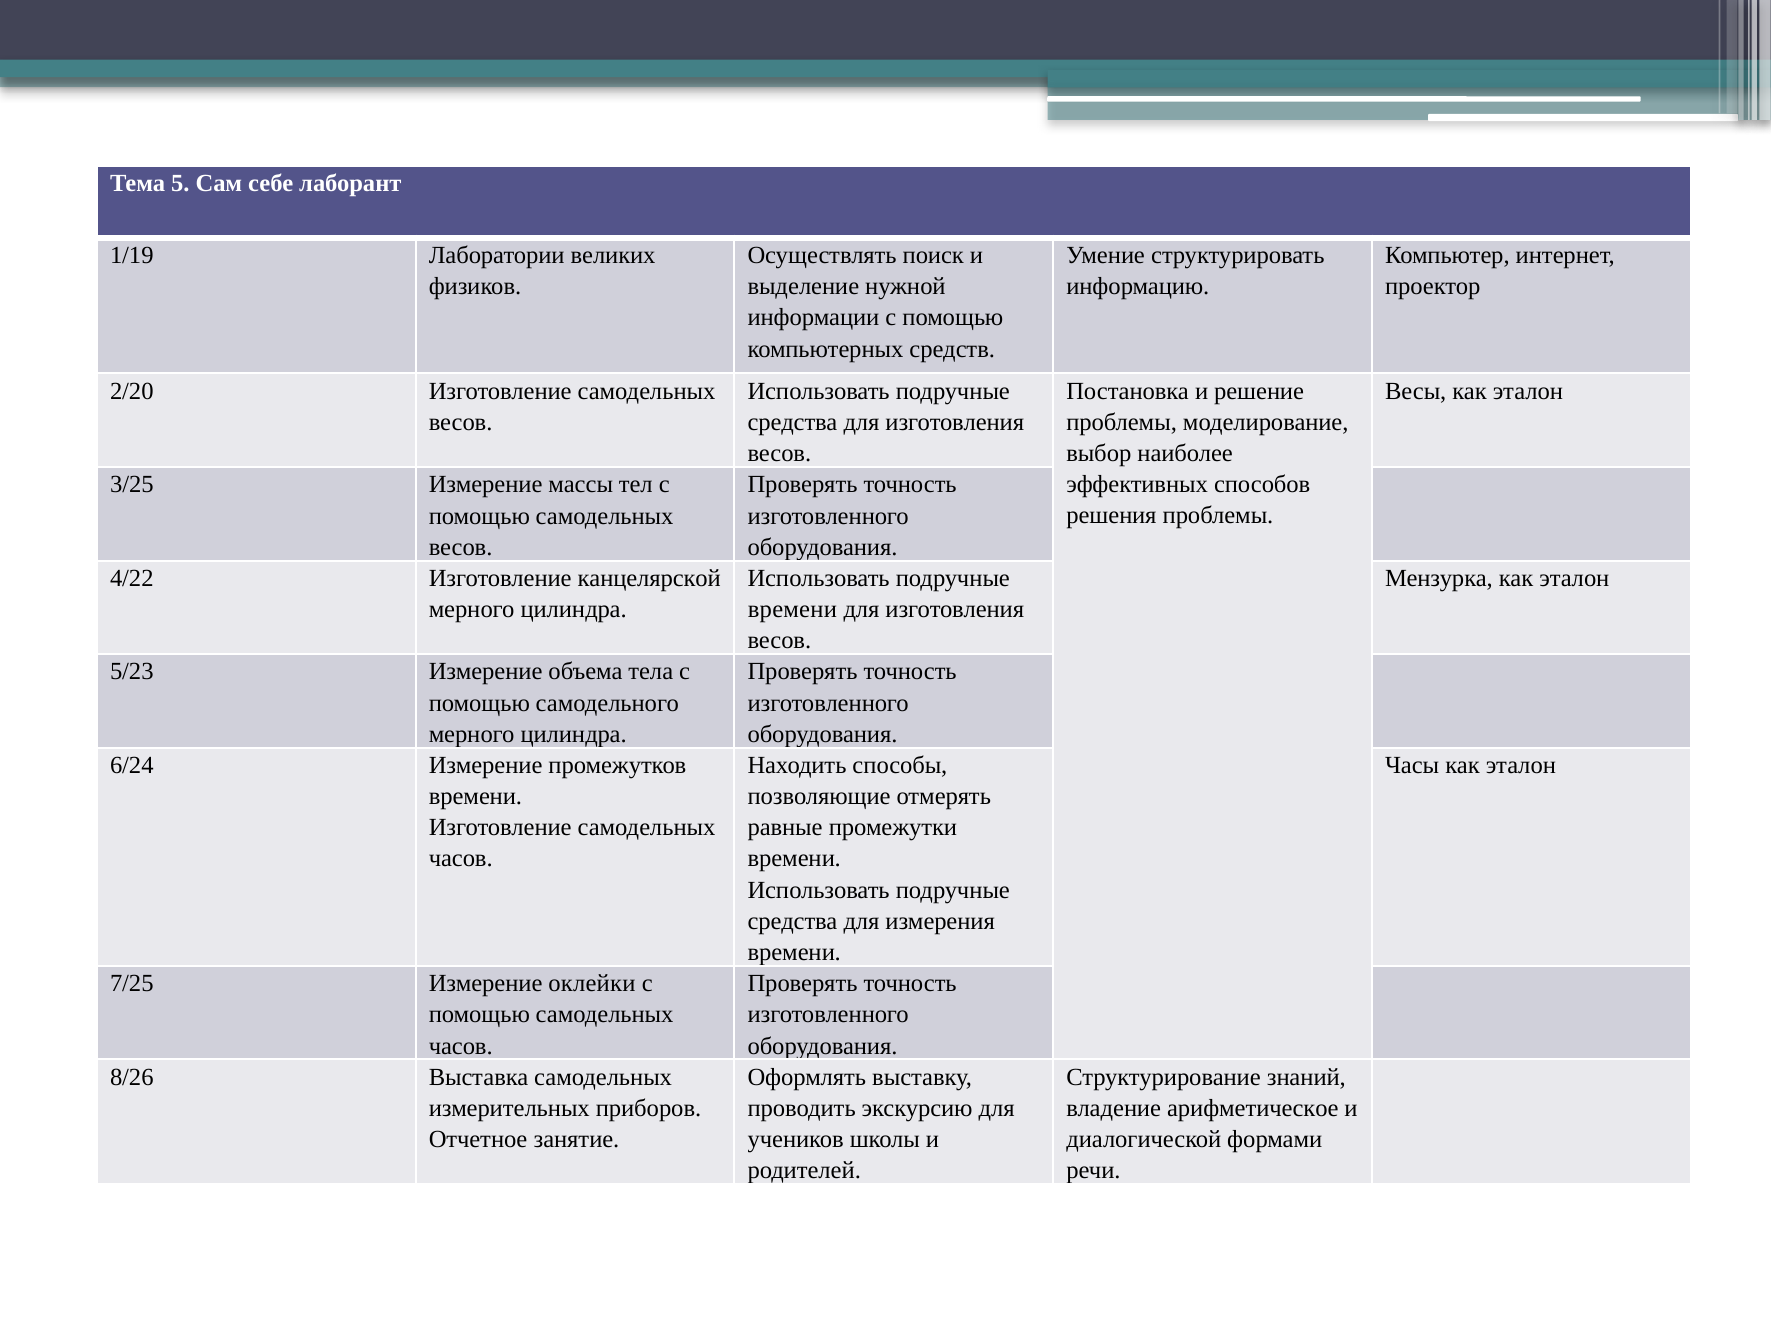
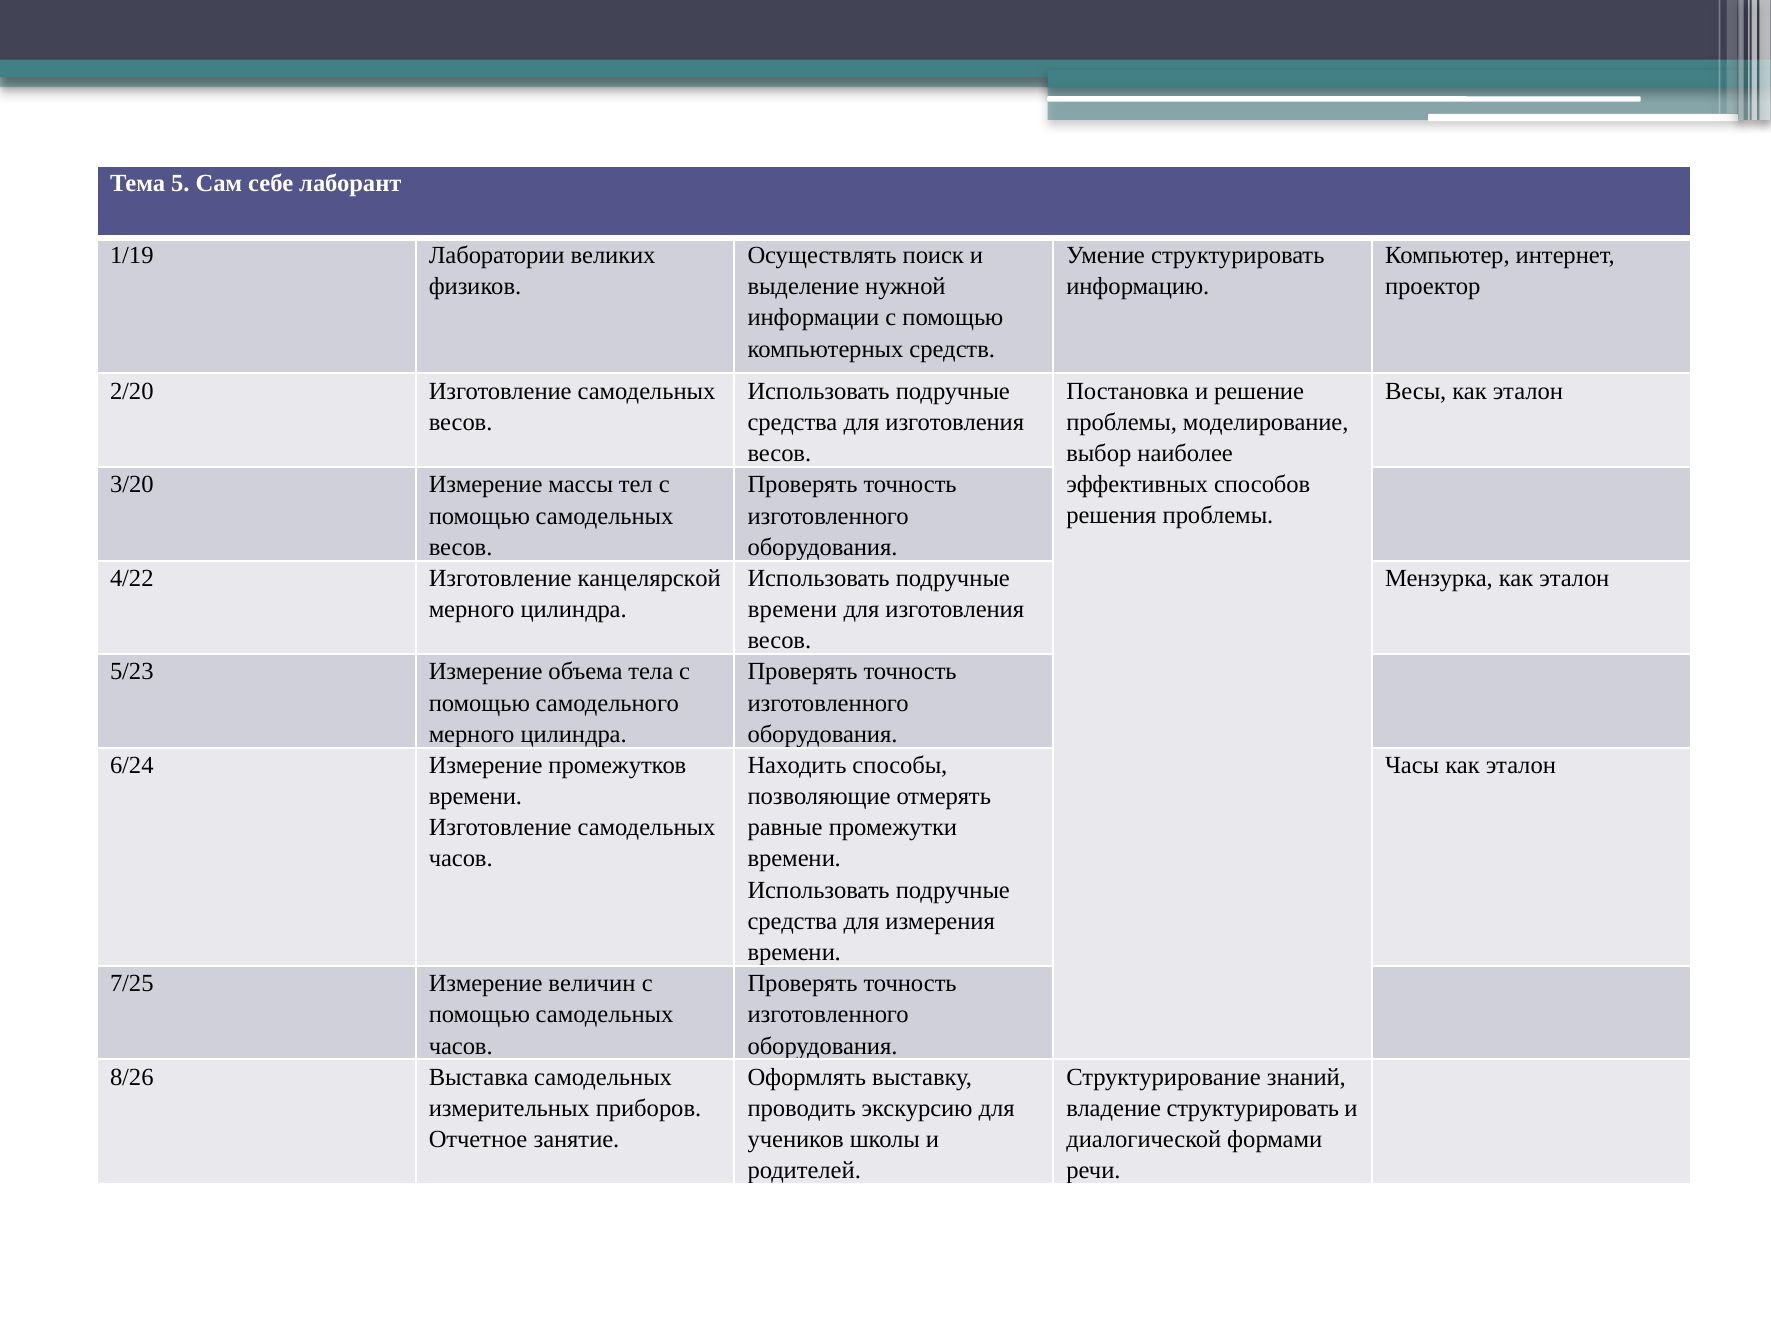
3/25: 3/25 -> 3/20
оклейки: оклейки -> величин
владение арифметическое: арифметическое -> структурировать
